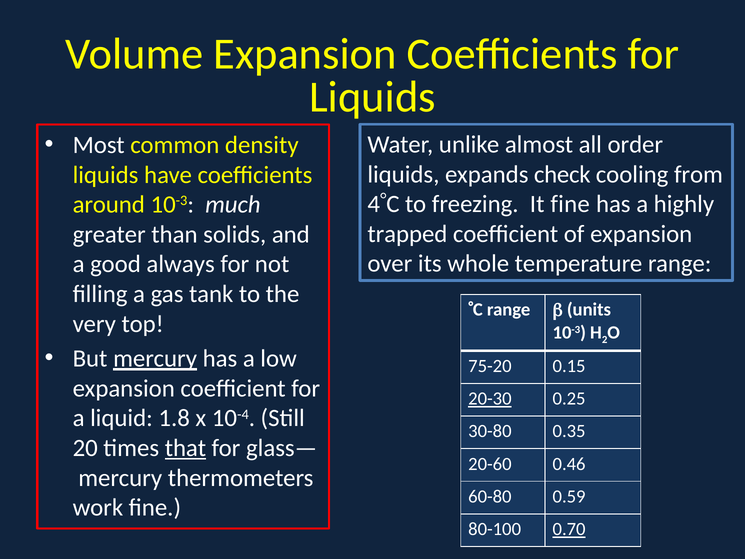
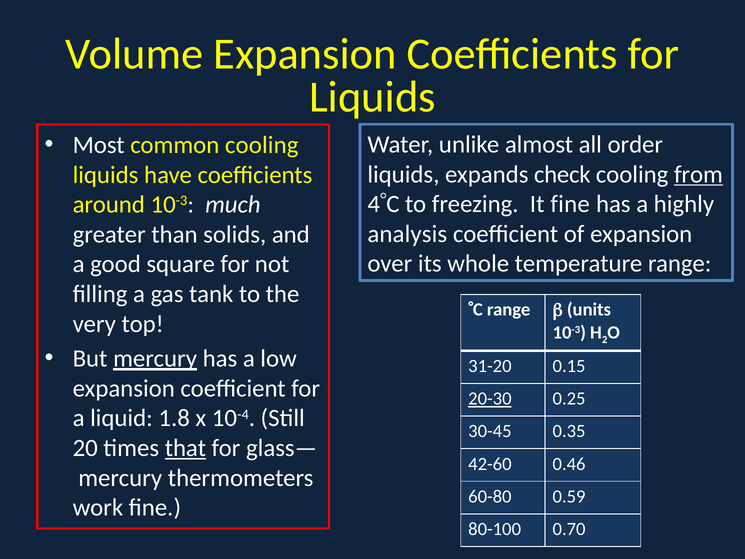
common density: density -> cooling
from underline: none -> present
trapped: trapped -> analysis
always: always -> square
75-20: 75-20 -> 31-20
30-80: 30-80 -> 30-45
20-60: 20-60 -> 42-60
0.70 underline: present -> none
